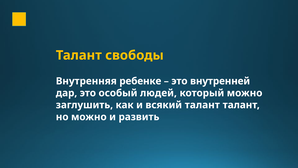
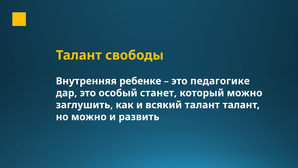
внутренней: внутренней -> педагогике
людей: людей -> станет
